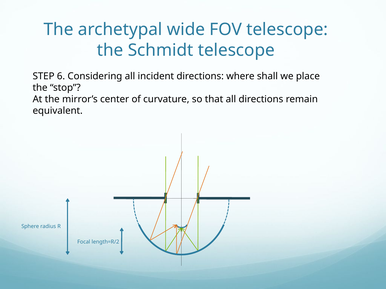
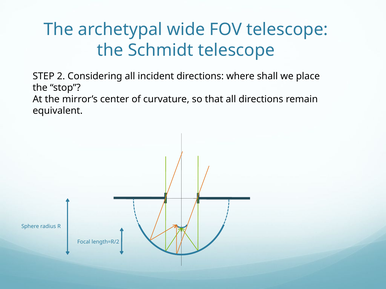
6: 6 -> 2
